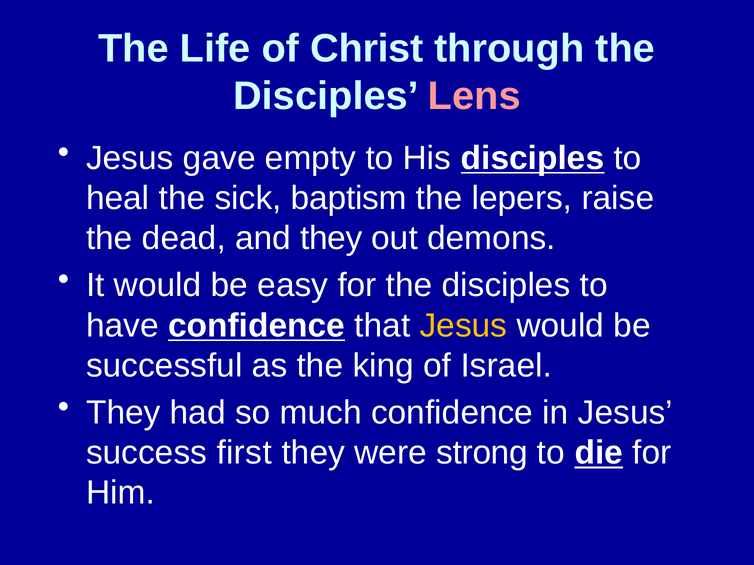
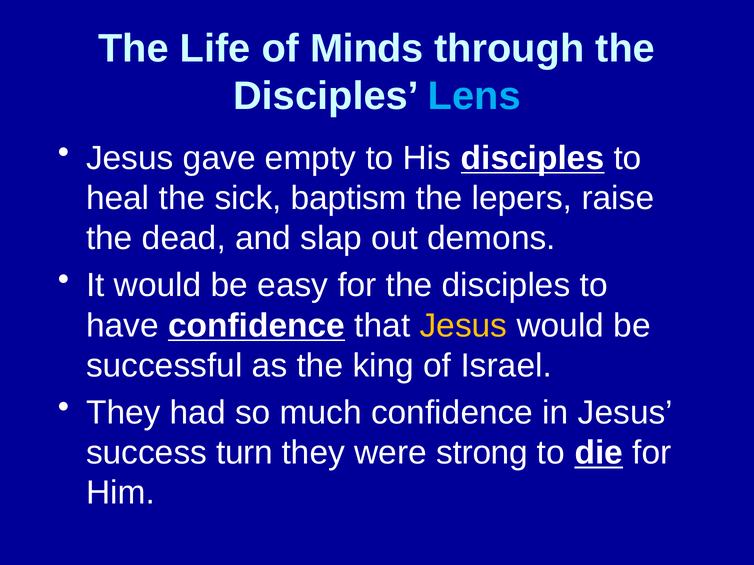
Christ: Christ -> Minds
Lens colour: pink -> light blue
and they: they -> slap
first: first -> turn
